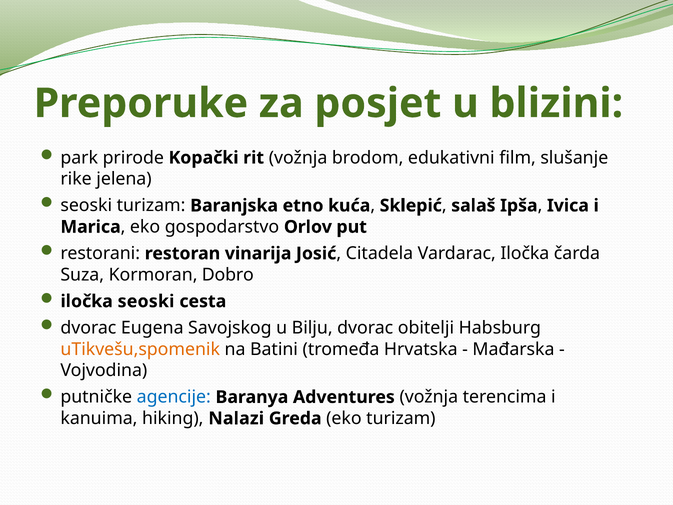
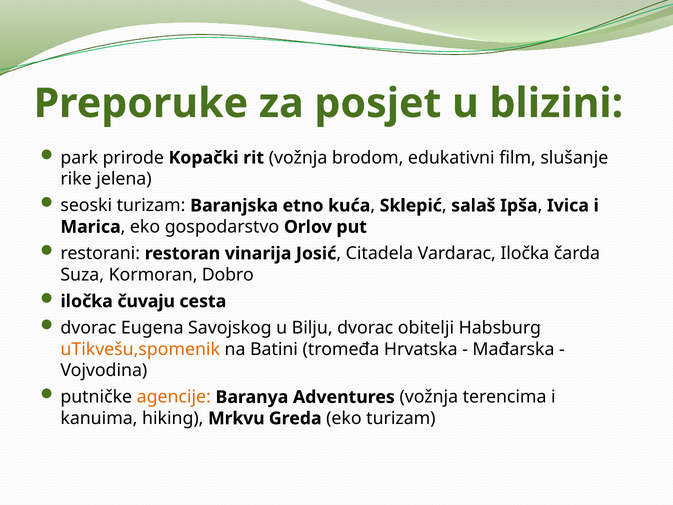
iločka seoski: seoski -> čuvaju
agencije colour: blue -> orange
Nalazi: Nalazi -> Mrkvu
